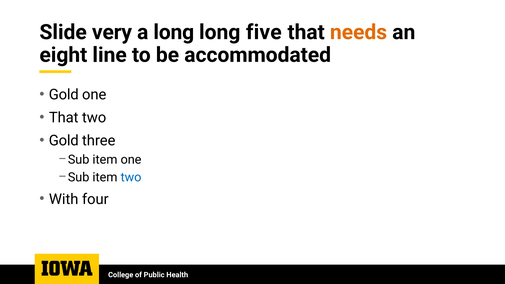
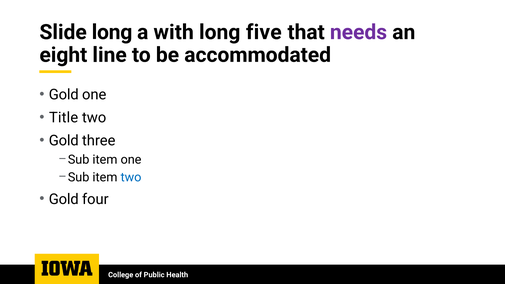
Slide very: very -> long
a long: long -> with
needs colour: orange -> purple
That at (64, 118): That -> Title
With at (64, 199): With -> Gold
